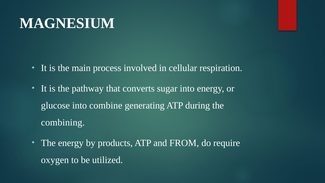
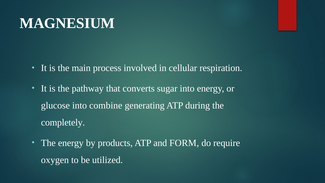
combining: combining -> completely
FROM: FROM -> FORM
